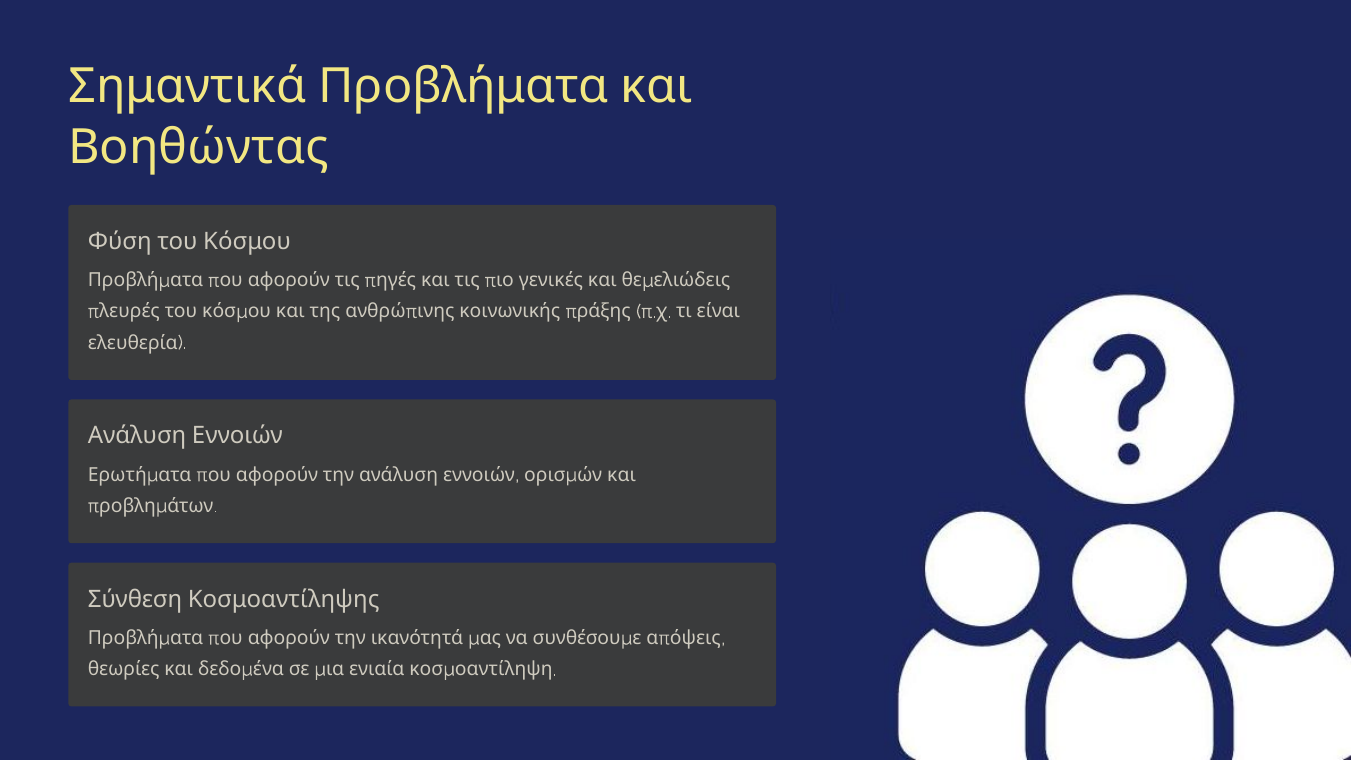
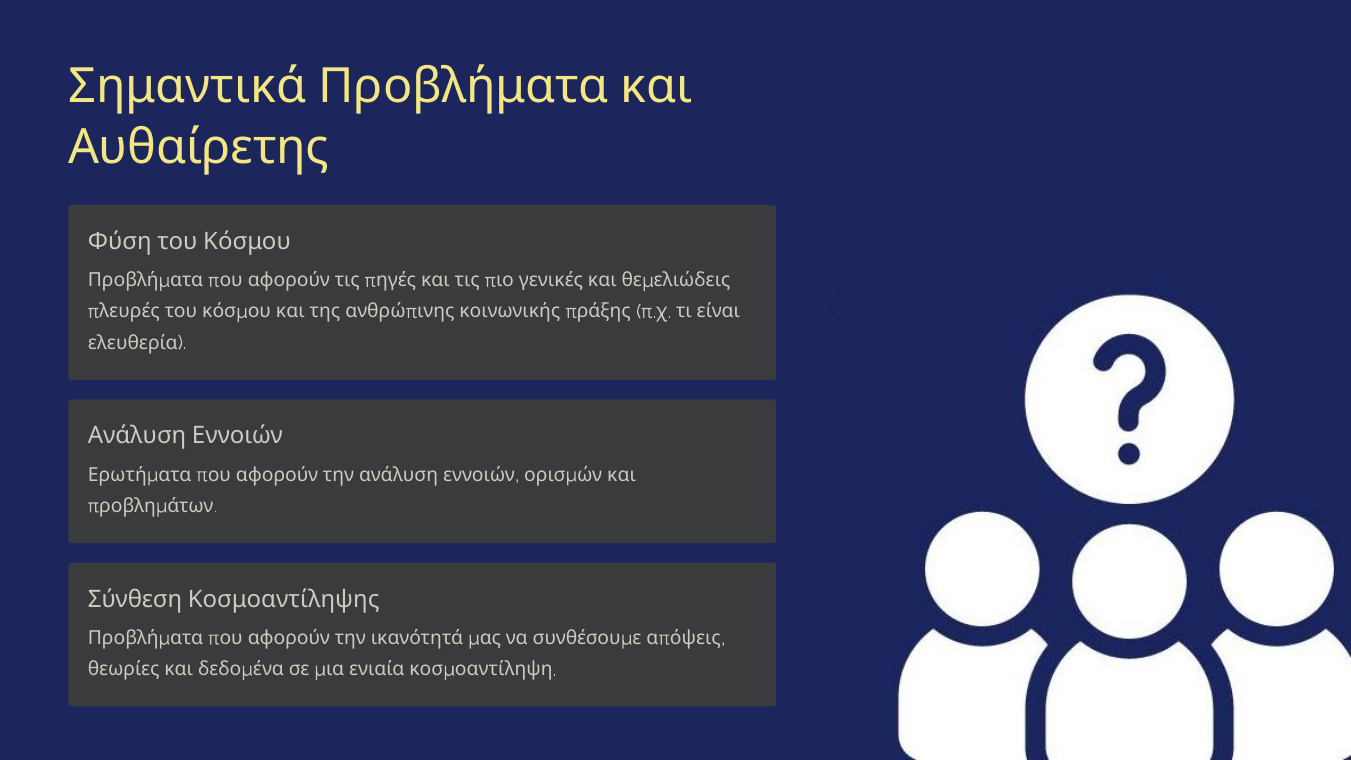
Βοηθώντας: Βοηθώντας -> Αυθαίρετης
